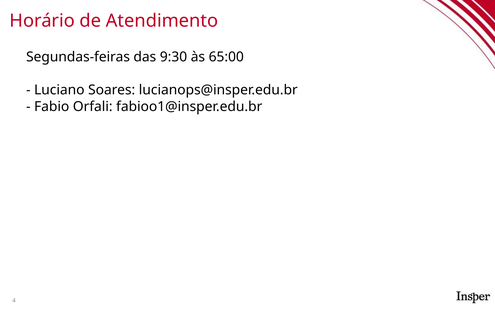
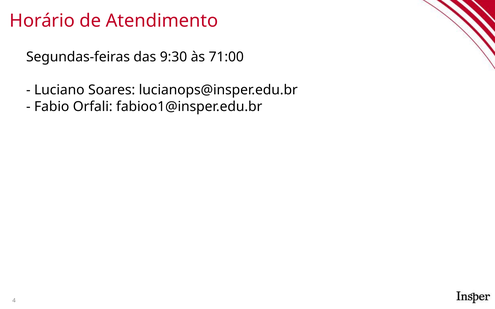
65:00: 65:00 -> 71:00
